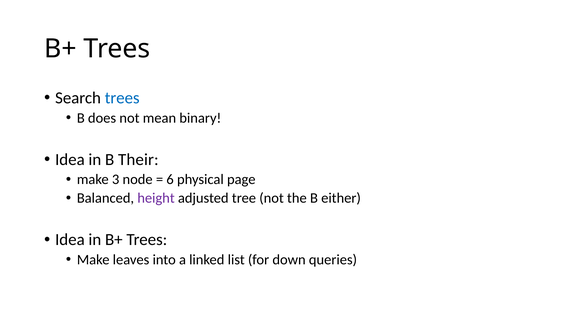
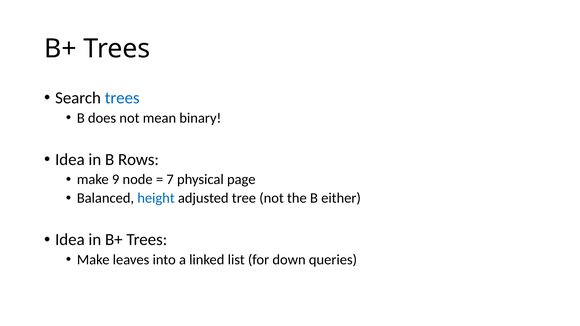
Their: Their -> Rows
3: 3 -> 9
6: 6 -> 7
height colour: purple -> blue
